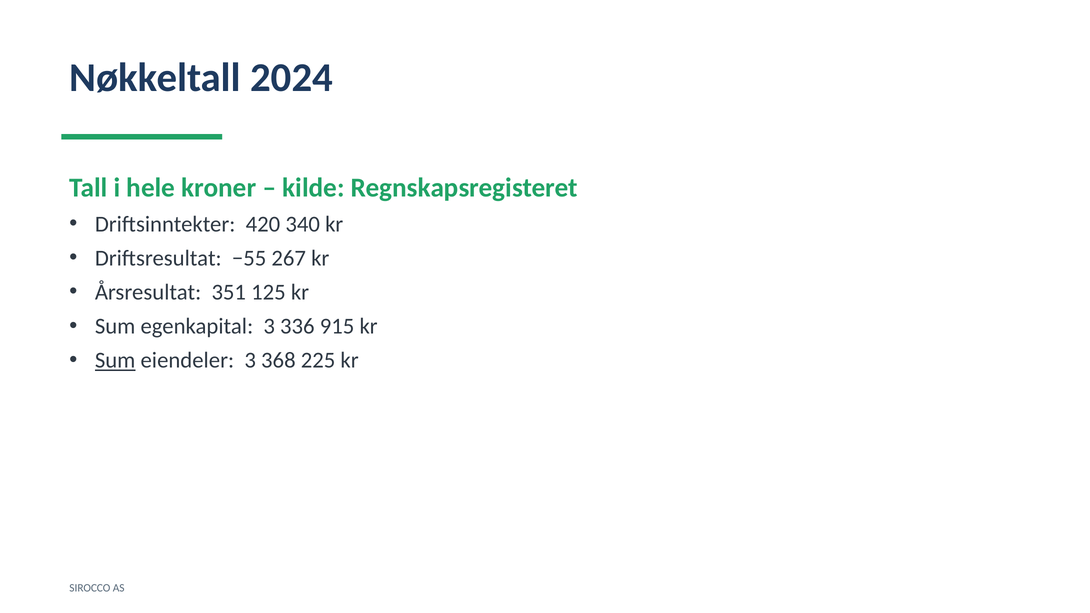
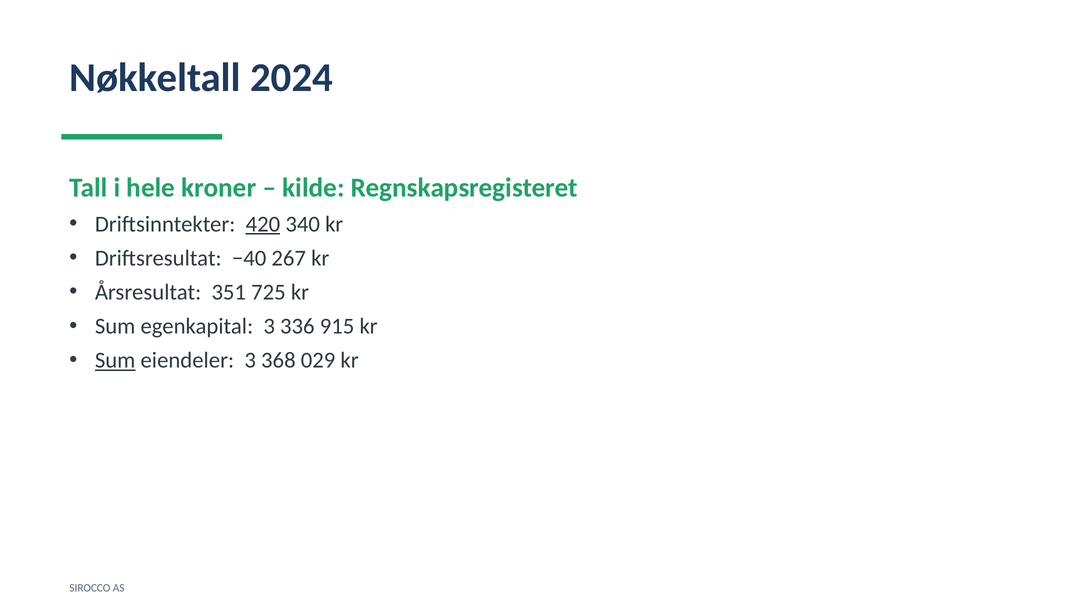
420 underline: none -> present
−55: −55 -> −40
125: 125 -> 725
225: 225 -> 029
